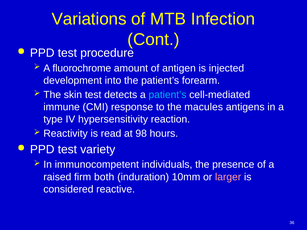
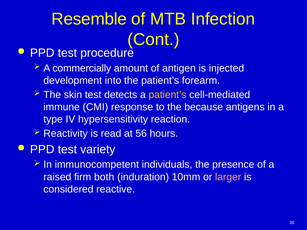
Variations: Variations -> Resemble
fluorochrome: fluorochrome -> commercially
patient’s at (168, 95) colour: light blue -> yellow
macules: macules -> because
98: 98 -> 56
